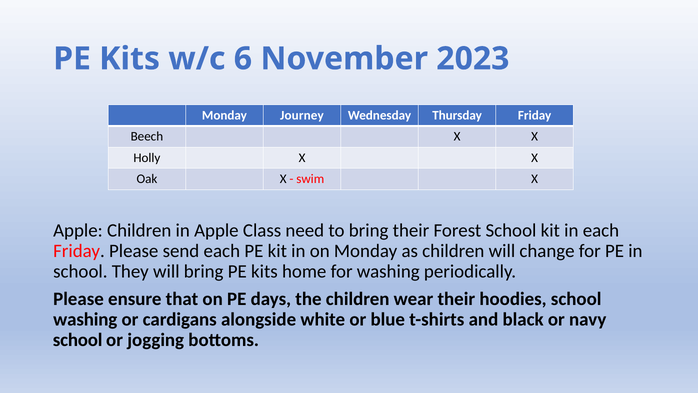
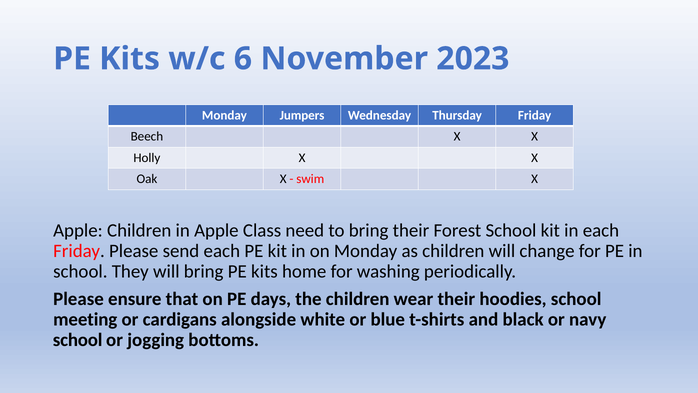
Journey: Journey -> Jumpers
washing at (85, 319): washing -> meeting
